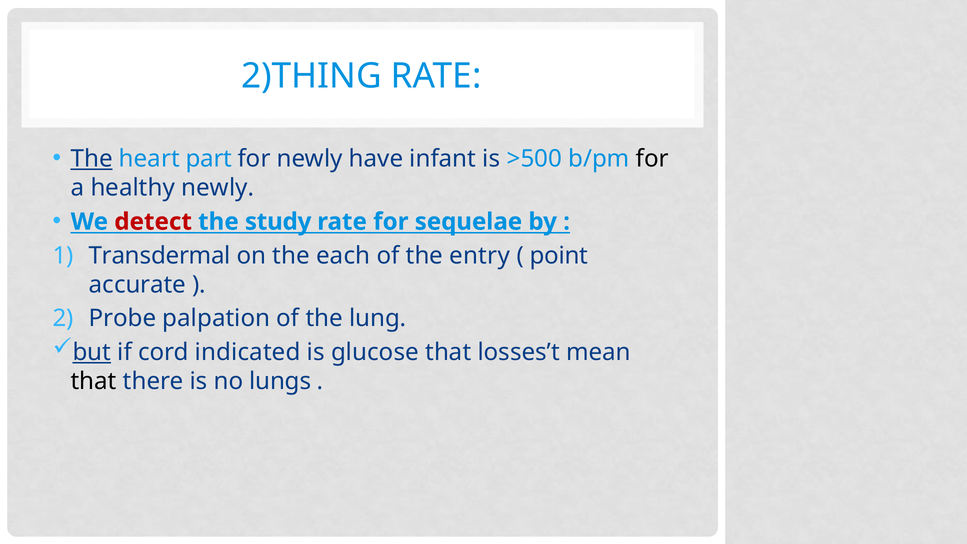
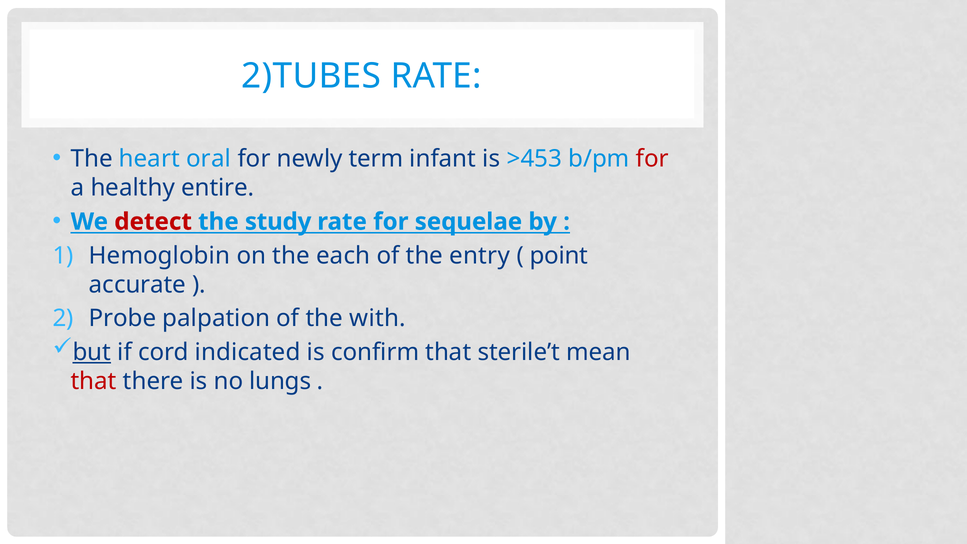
2)THING: 2)THING -> 2)TUBES
The at (92, 159) underline: present -> none
part: part -> oral
have: have -> term
>500: >500 -> >453
for at (652, 159) colour: black -> red
healthy newly: newly -> entire
Transdermal: Transdermal -> Hemoglobin
lung: lung -> with
glucose: glucose -> confirm
losses’t: losses’t -> sterile’t
that at (94, 381) colour: black -> red
